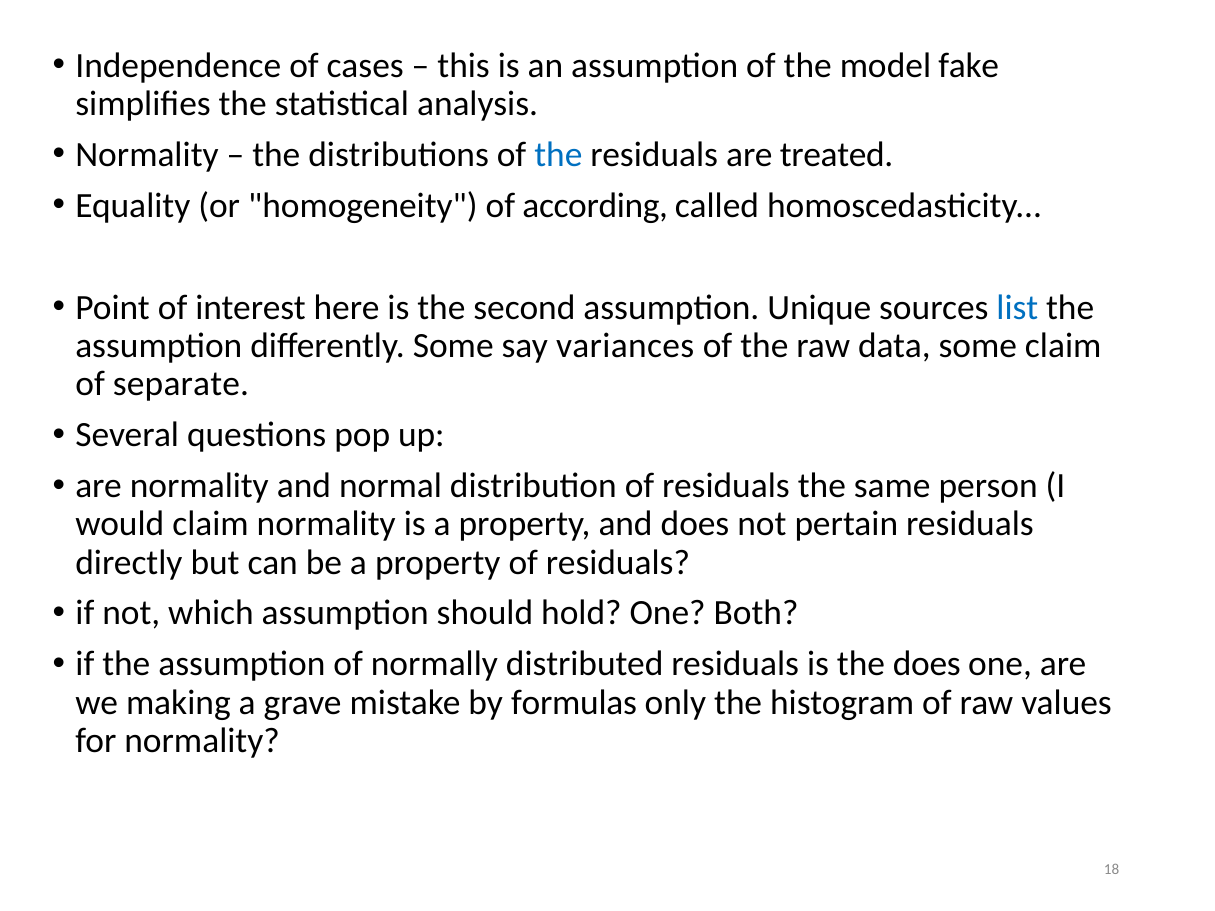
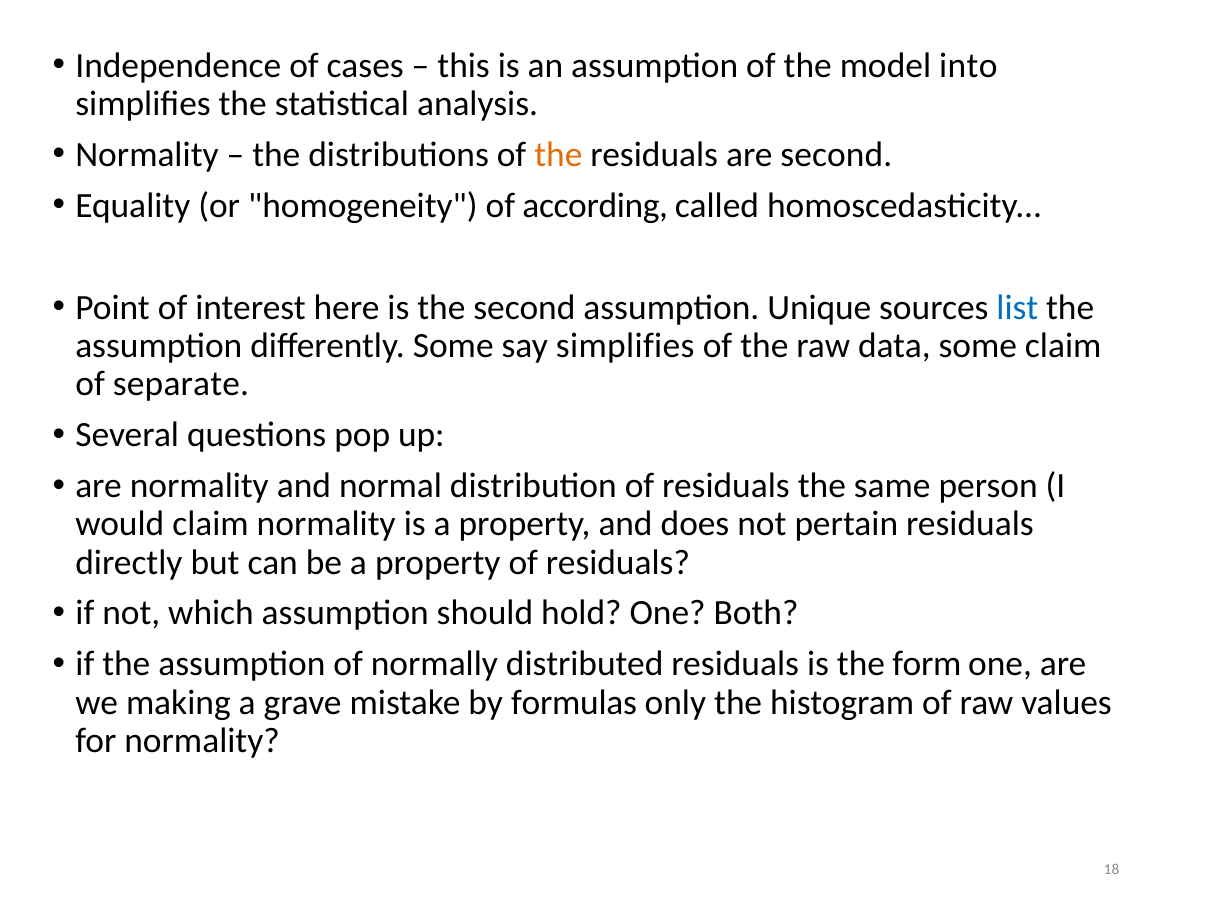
fake: fake -> into
the at (558, 155) colour: blue -> orange
are treated: treated -> second
say variances: variances -> simplifies
the does: does -> form
